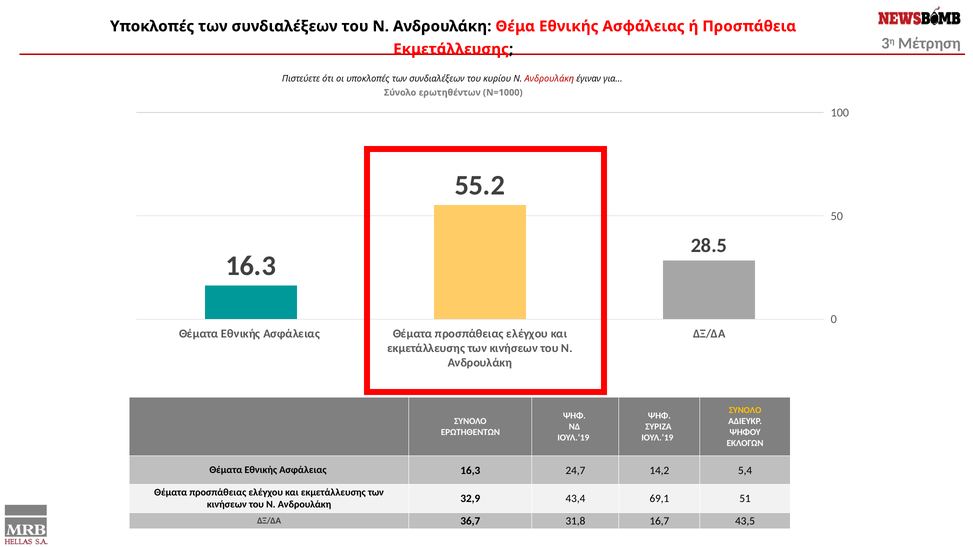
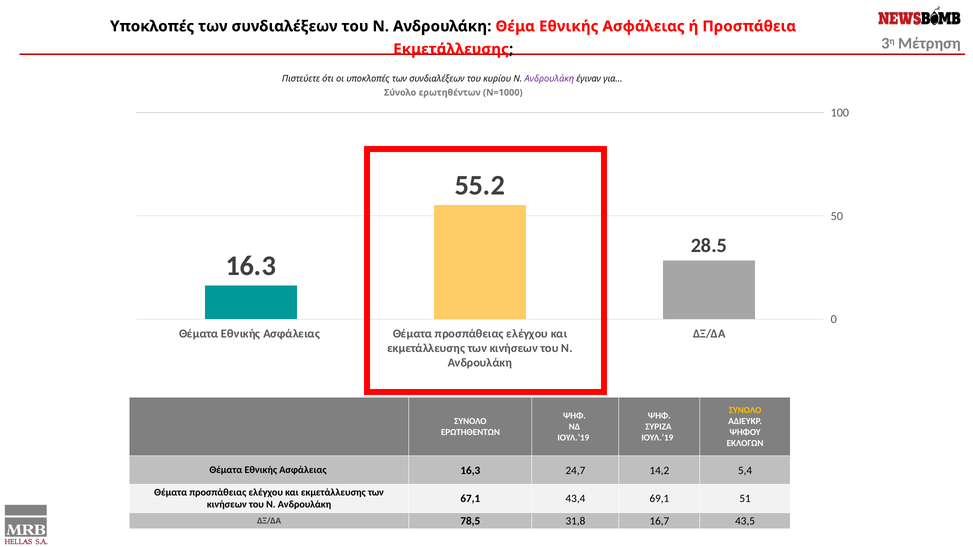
Ανδρουλάκη at (549, 79) colour: red -> purple
32,9: 32,9 -> 67,1
36,7: 36,7 -> 78,5
